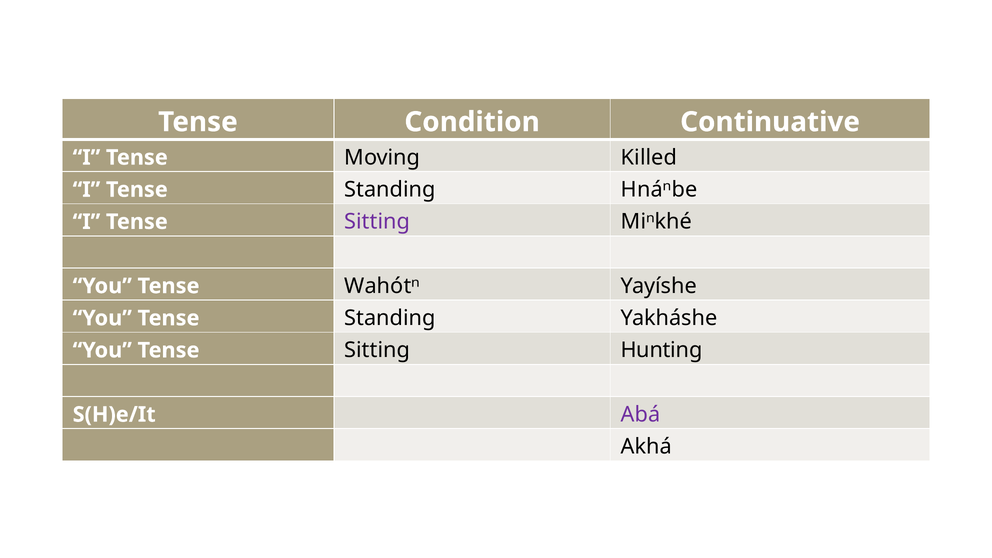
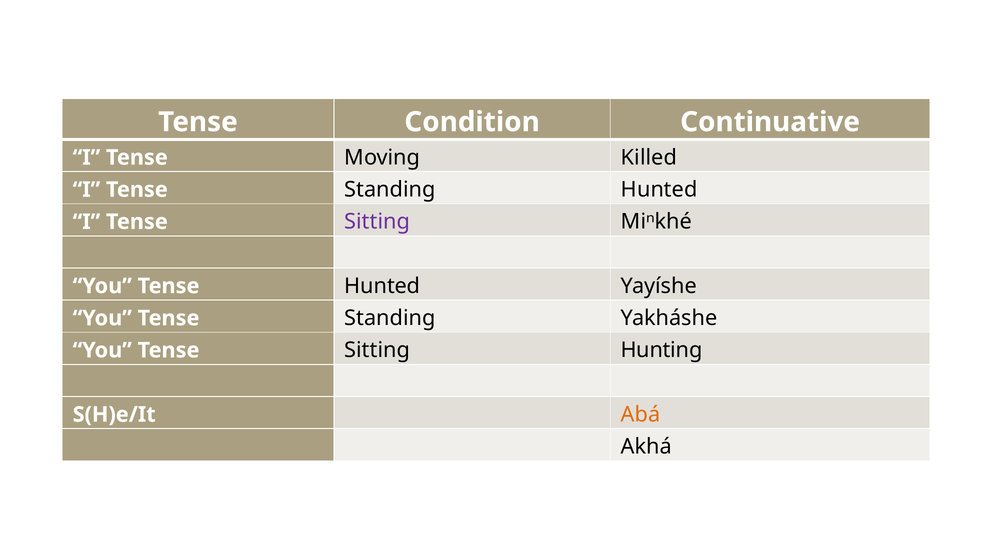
Standing Hnáⁿbe: Hnáⁿbe -> Hunted
Wahótⁿ at (382, 286): Wahótⁿ -> Hunted
Abá colour: purple -> orange
